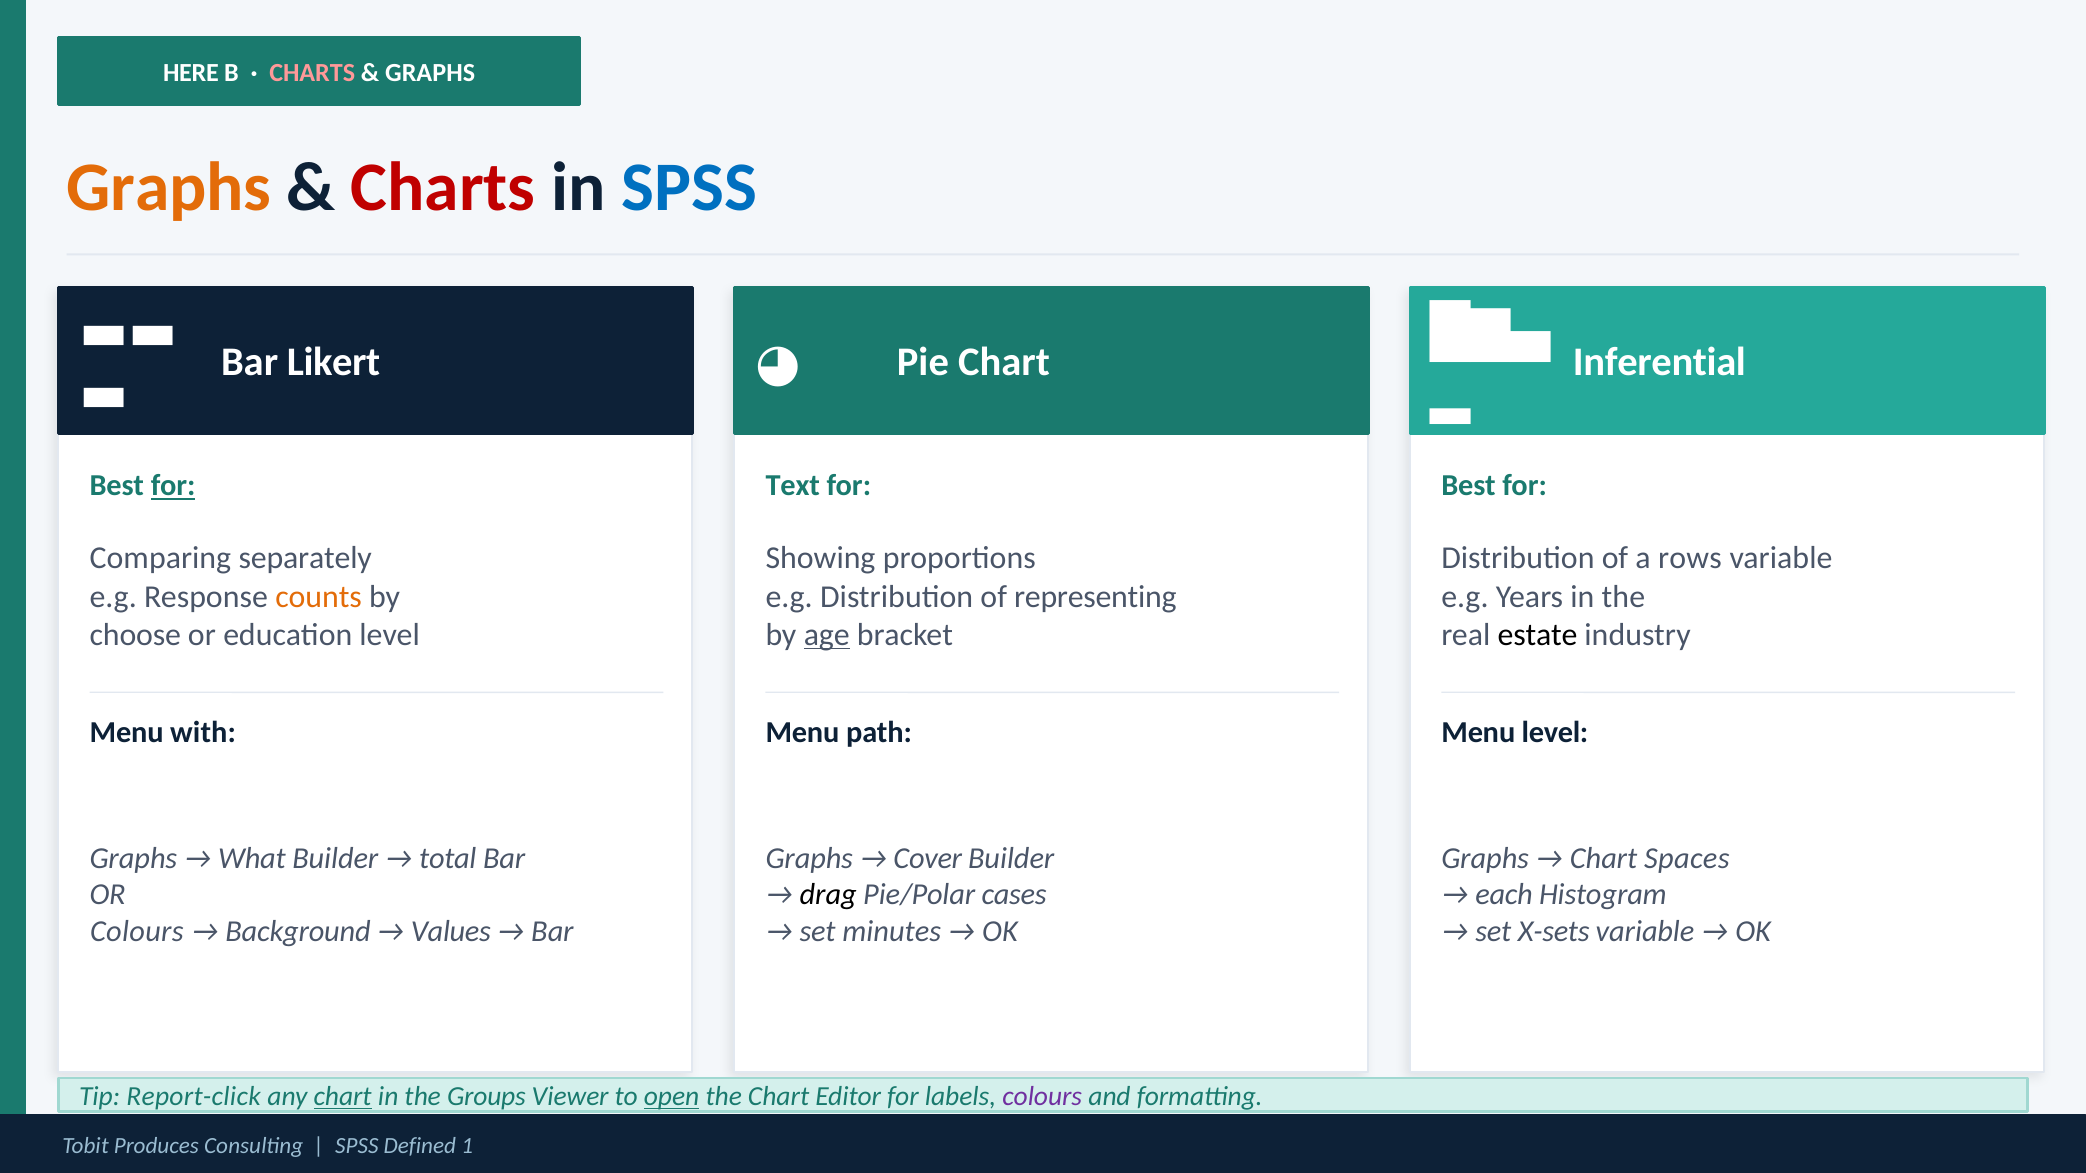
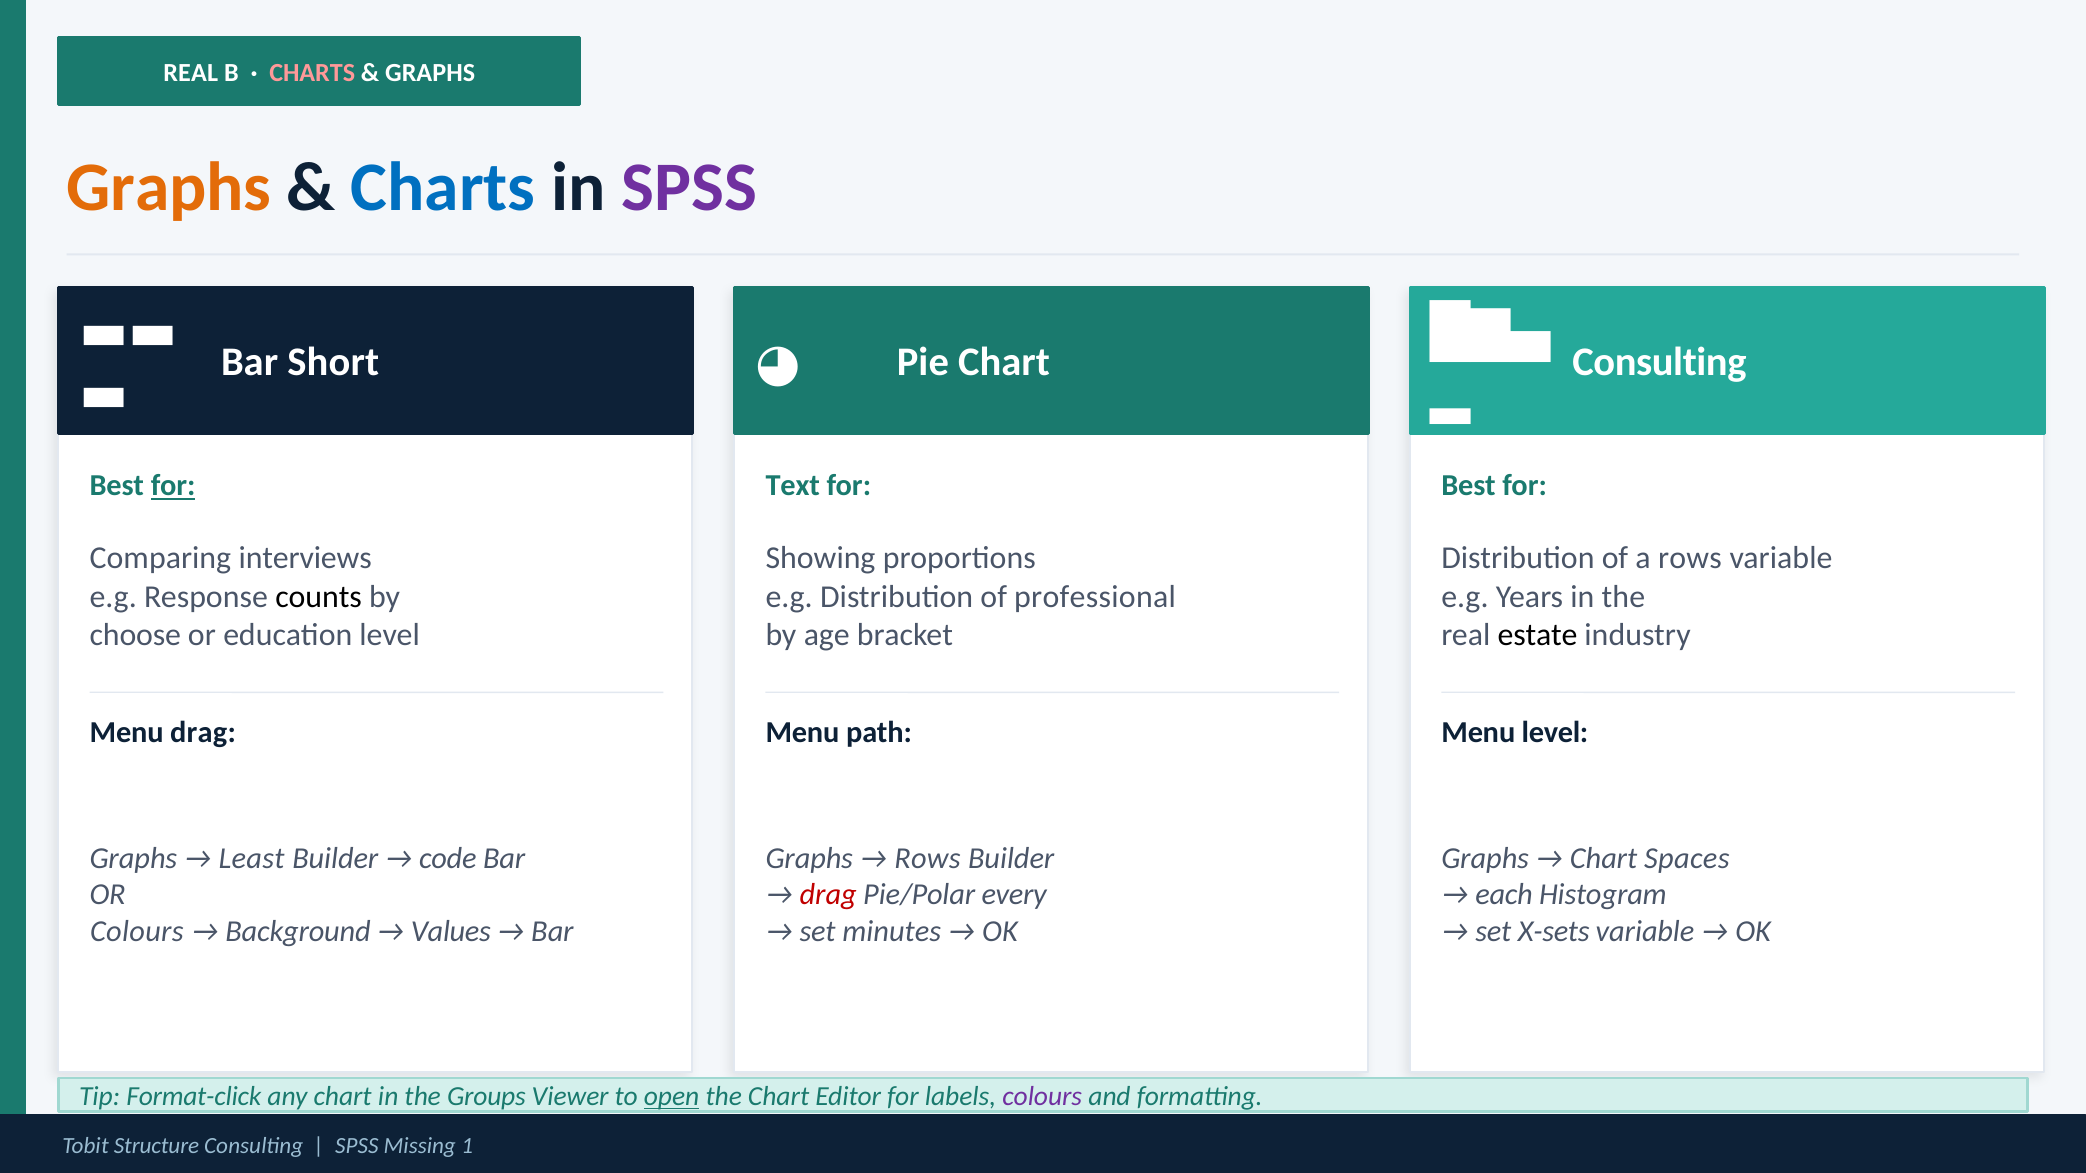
HERE at (191, 73): HERE -> REAL
Charts at (443, 187) colour: red -> blue
SPSS at (689, 187) colour: blue -> purple
Likert: Likert -> Short
Inferential at (1659, 363): Inferential -> Consulting
separately: separately -> interviews
counts colour: orange -> black
representing: representing -> professional
age underline: present -> none
Menu with: with -> drag
What: What -> Least
total: total -> code
Cover at (928, 858): Cover -> Rows
drag at (828, 895) colour: black -> red
cases: cases -> every
Report-click: Report-click -> Format-click
chart at (343, 1097) underline: present -> none
Produces: Produces -> Structure
Defined: Defined -> Missing
